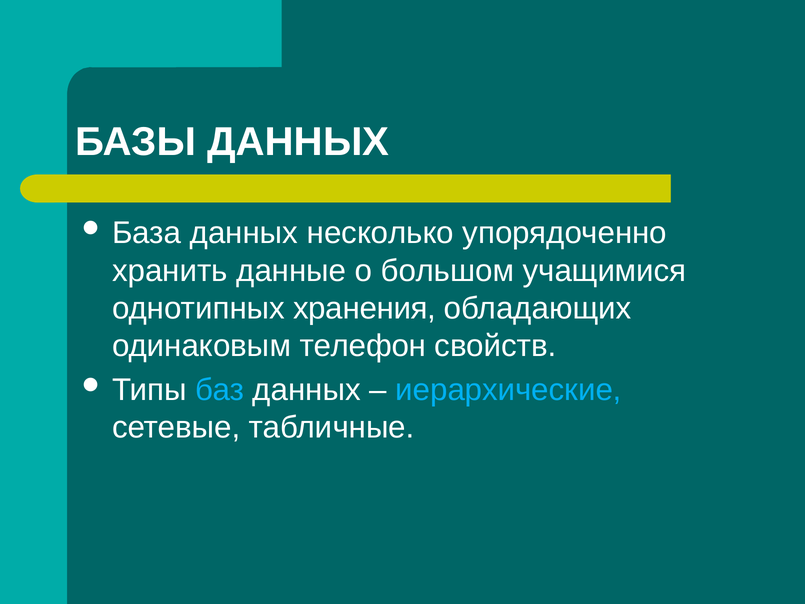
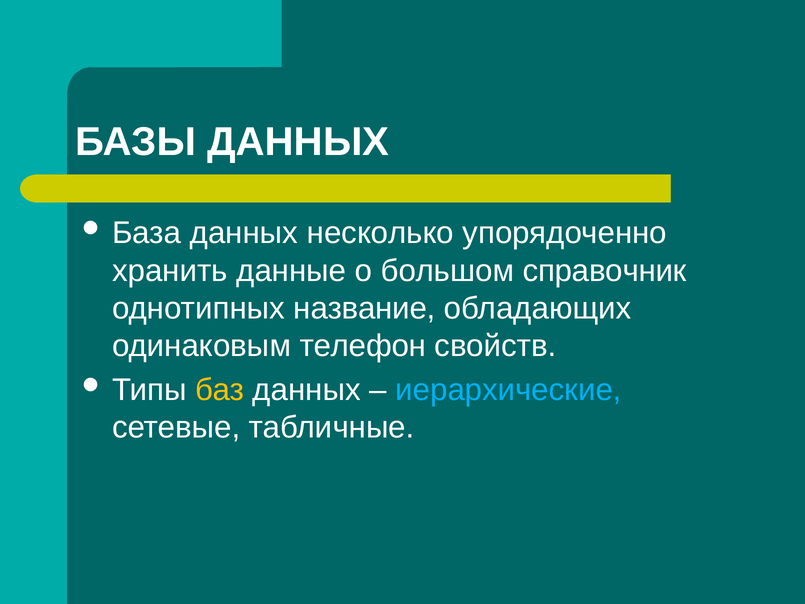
учащимися: учащимися -> справочник
хранения: хранения -> название
баз colour: light blue -> yellow
